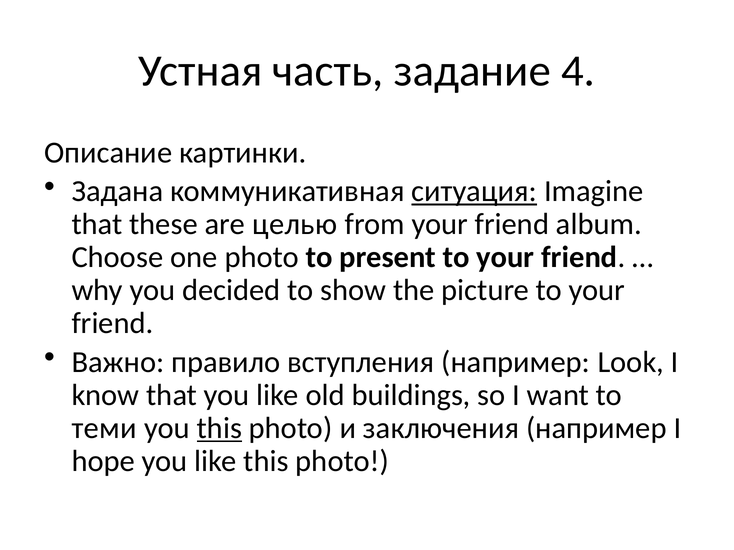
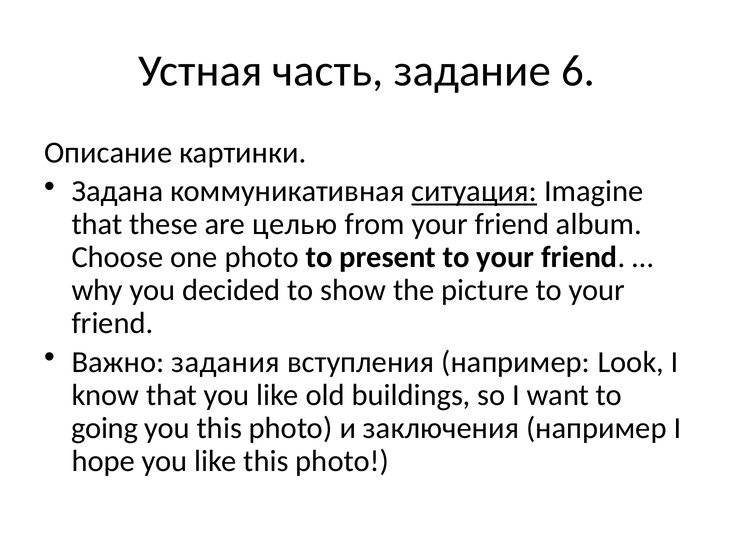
4: 4 -> 6
правило: правило -> задания
теми: теми -> going
this at (219, 429) underline: present -> none
